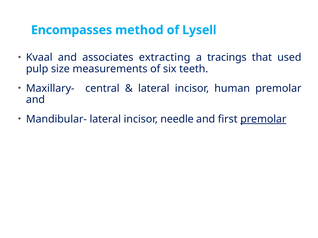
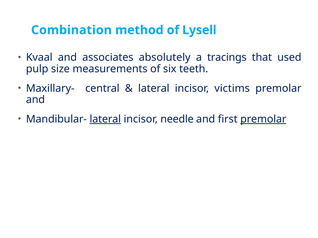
Encompasses: Encompasses -> Combination
extracting: extracting -> absolutely
human: human -> victims
lateral at (105, 119) underline: none -> present
